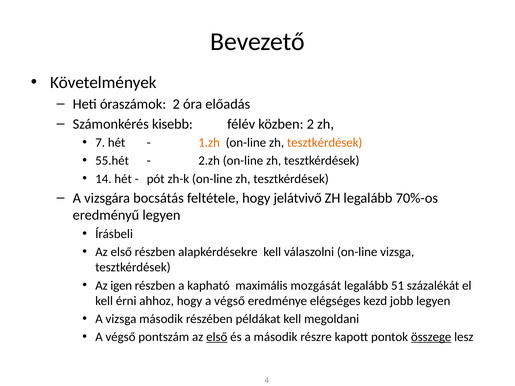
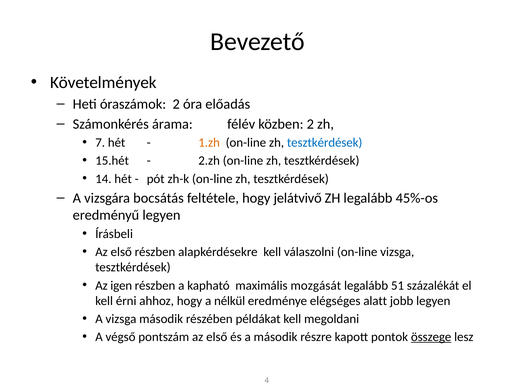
kisebb: kisebb -> árama
tesztkérdések at (325, 143) colour: orange -> blue
55.hét: 55.hét -> 15.hét
70%-os: 70%-os -> 45%-os
hogy a végső: végső -> nélkül
kezd: kezd -> alatt
első at (217, 337) underline: present -> none
